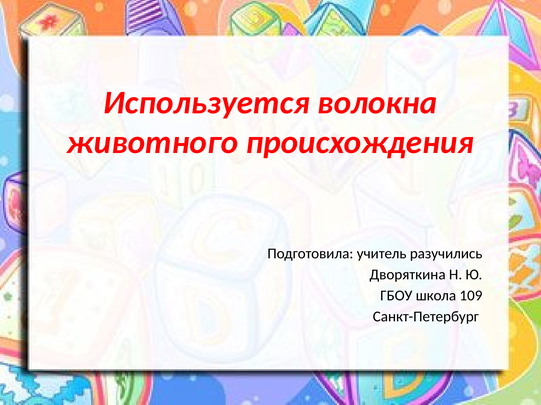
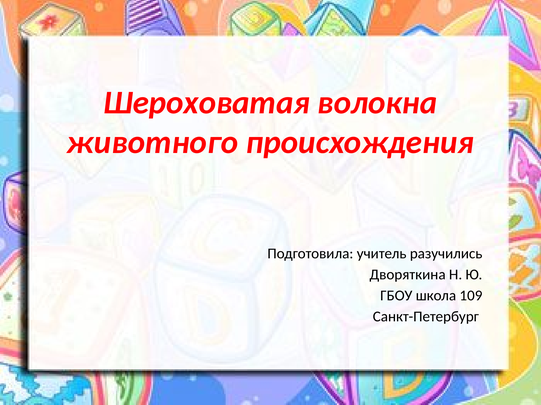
Используется: Используется -> Шероховатая
